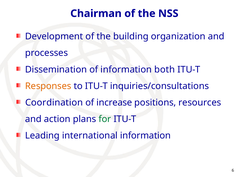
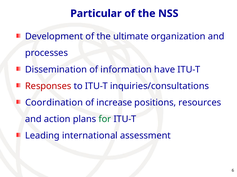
Chairman: Chairman -> Particular
building: building -> ultimate
both: both -> have
Responses colour: orange -> red
international information: information -> assessment
